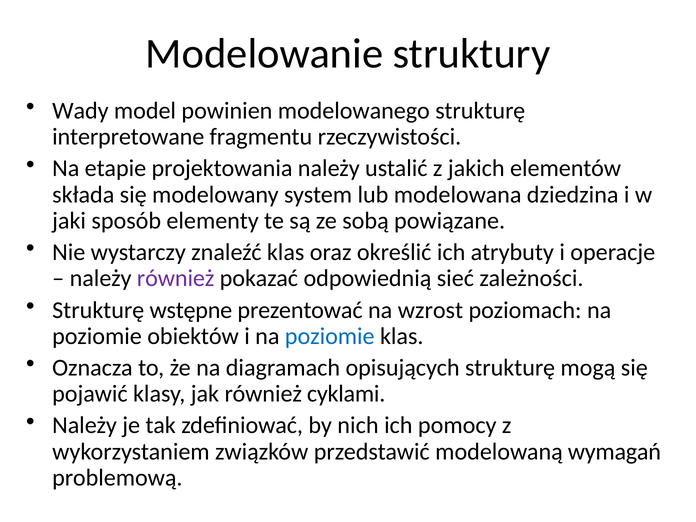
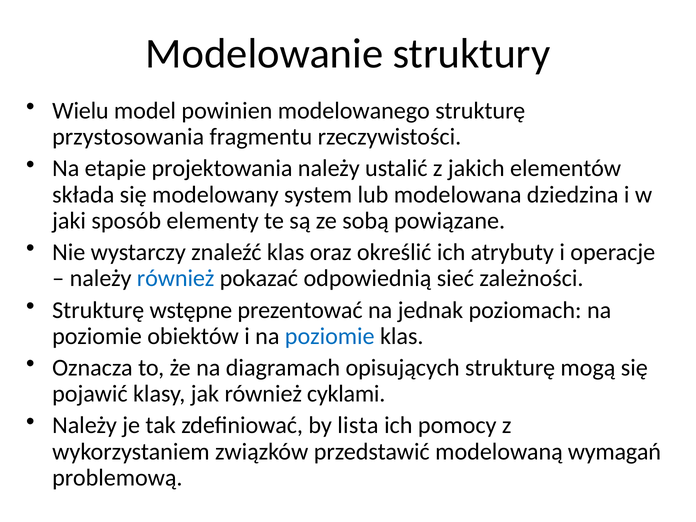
Wady: Wady -> Wielu
interpretowane: interpretowane -> przystosowania
również at (176, 278) colour: purple -> blue
wzrost: wzrost -> jednak
nich: nich -> lista
